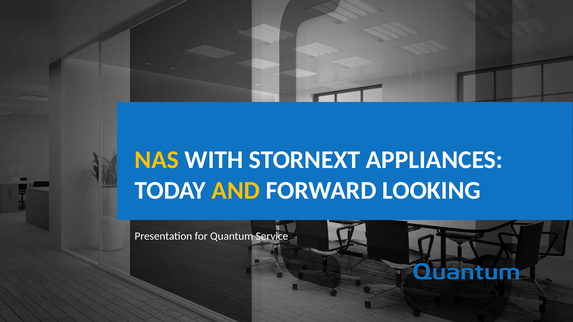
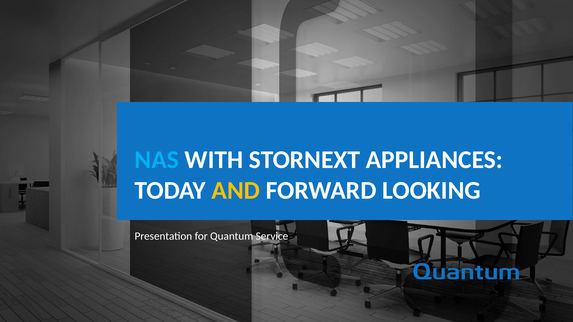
NAS colour: yellow -> light blue
